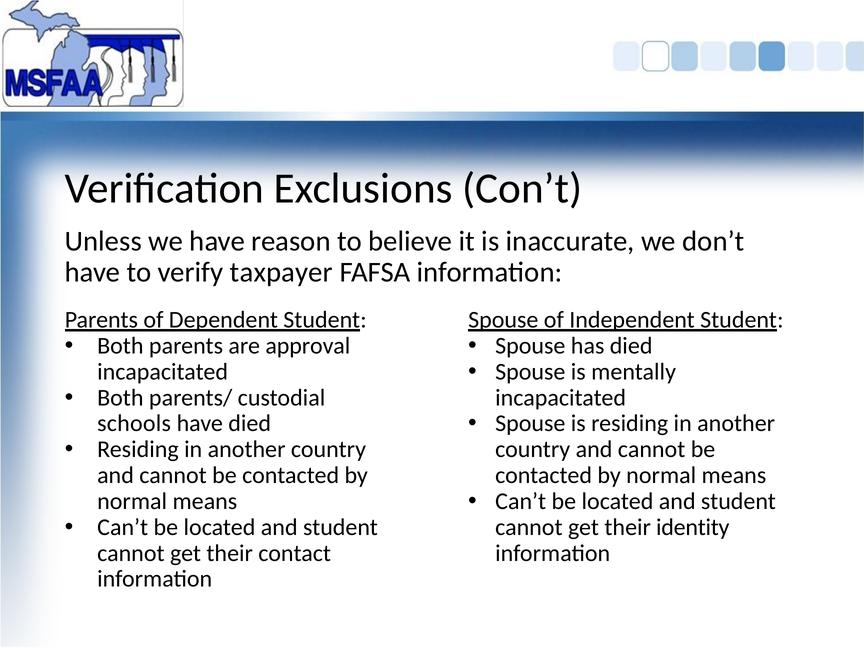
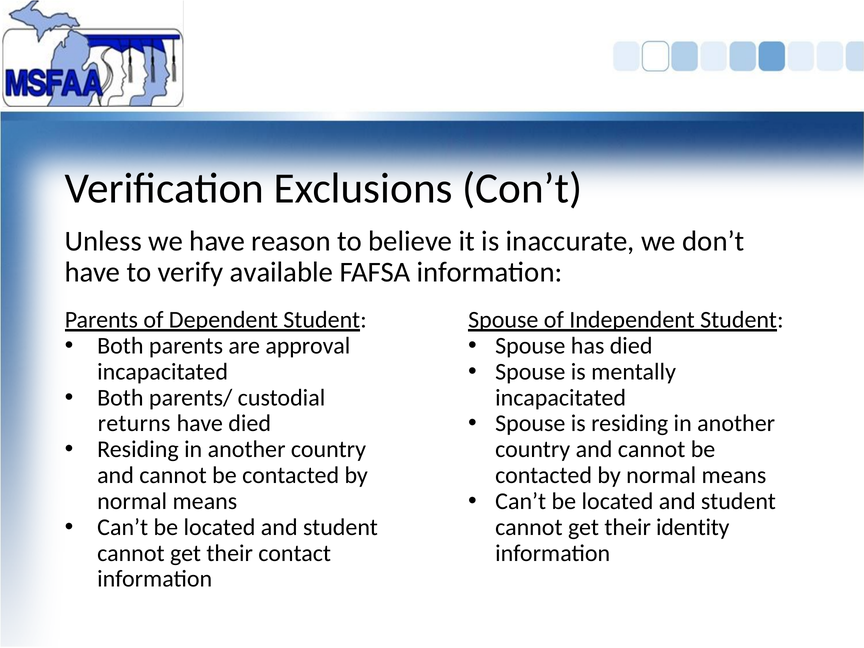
taxpayer: taxpayer -> available
schools: schools -> returns
